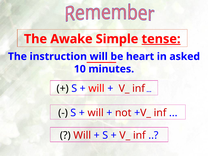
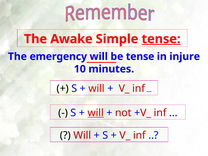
instruction: instruction -> emergency
be heart: heart -> tense
asked: asked -> injure
will at (96, 113) underline: none -> present
